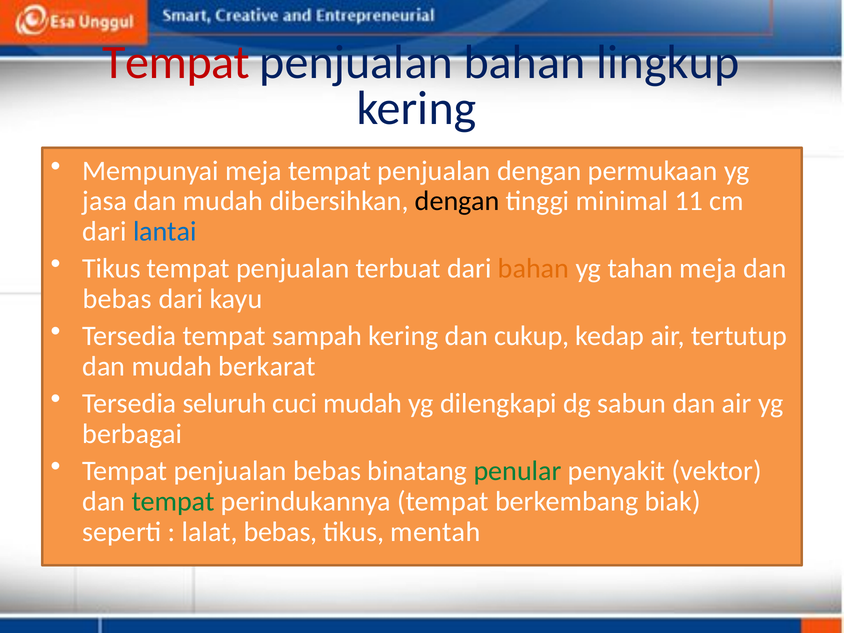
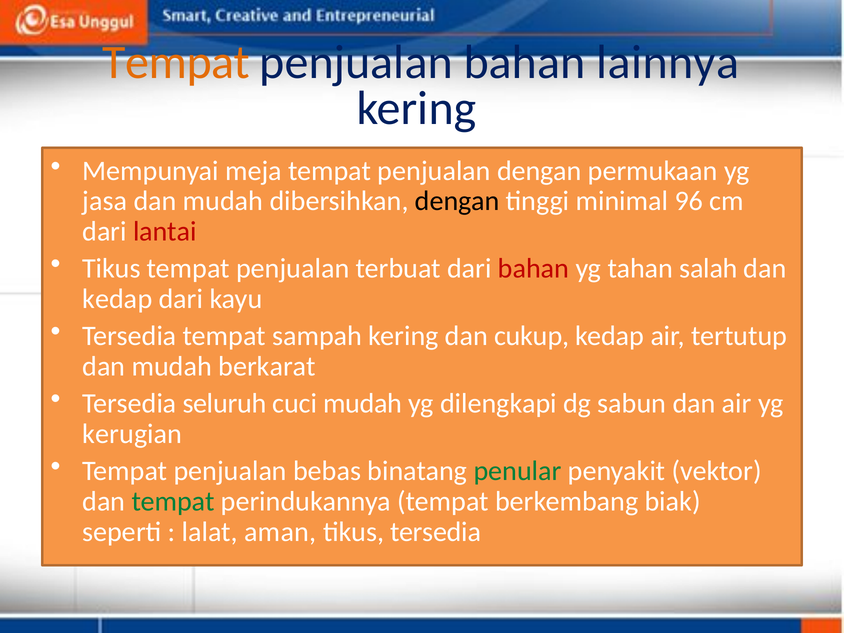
Tempat at (176, 62) colour: red -> orange
lingkup: lingkup -> lainnya
11: 11 -> 96
lantai colour: blue -> red
bahan at (534, 269) colour: orange -> red
tahan meja: meja -> salah
bebas at (117, 299): bebas -> kedap
berbagai: berbagai -> kerugian
lalat bebas: bebas -> aman
tikus mentah: mentah -> tersedia
